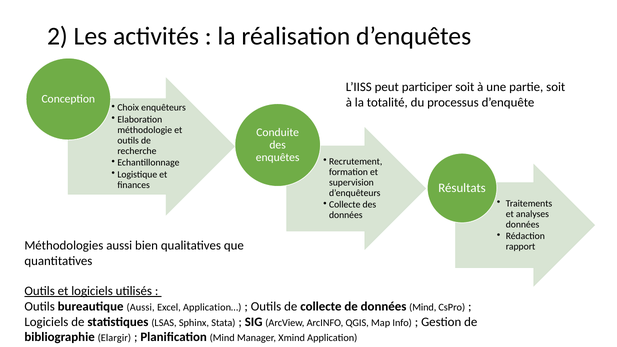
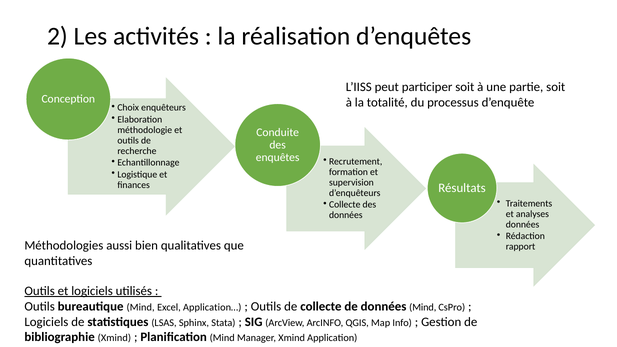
bureautique Aussi: Aussi -> Mind
bibliographie Elargir: Elargir -> Xmind
